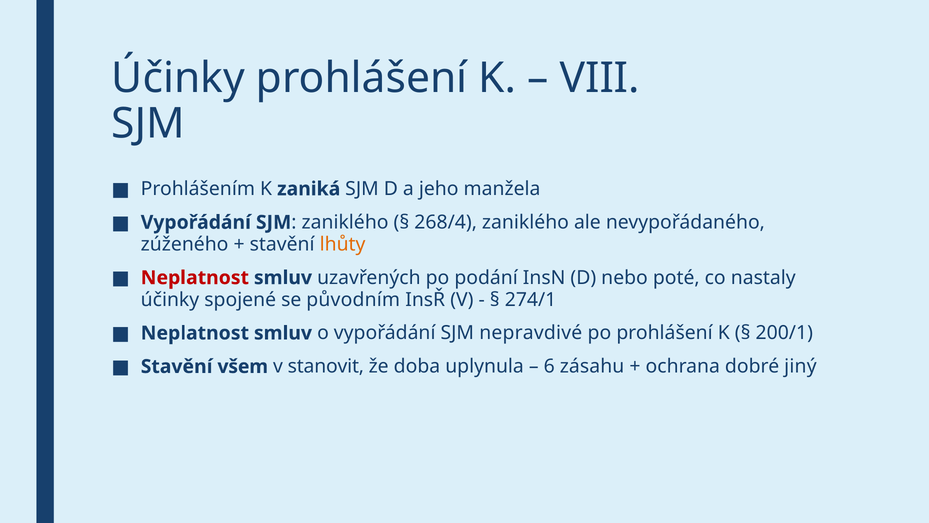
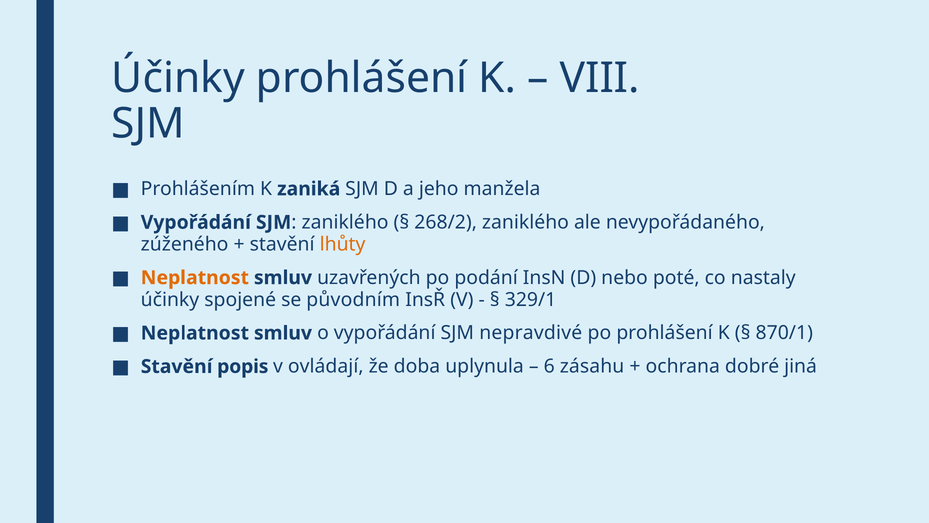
268/4: 268/4 -> 268/2
Neplatnost at (195, 278) colour: red -> orange
274/1: 274/1 -> 329/1
200/1: 200/1 -> 870/1
všem: všem -> popis
stanovit: stanovit -> ovládají
jiný: jiný -> jiná
